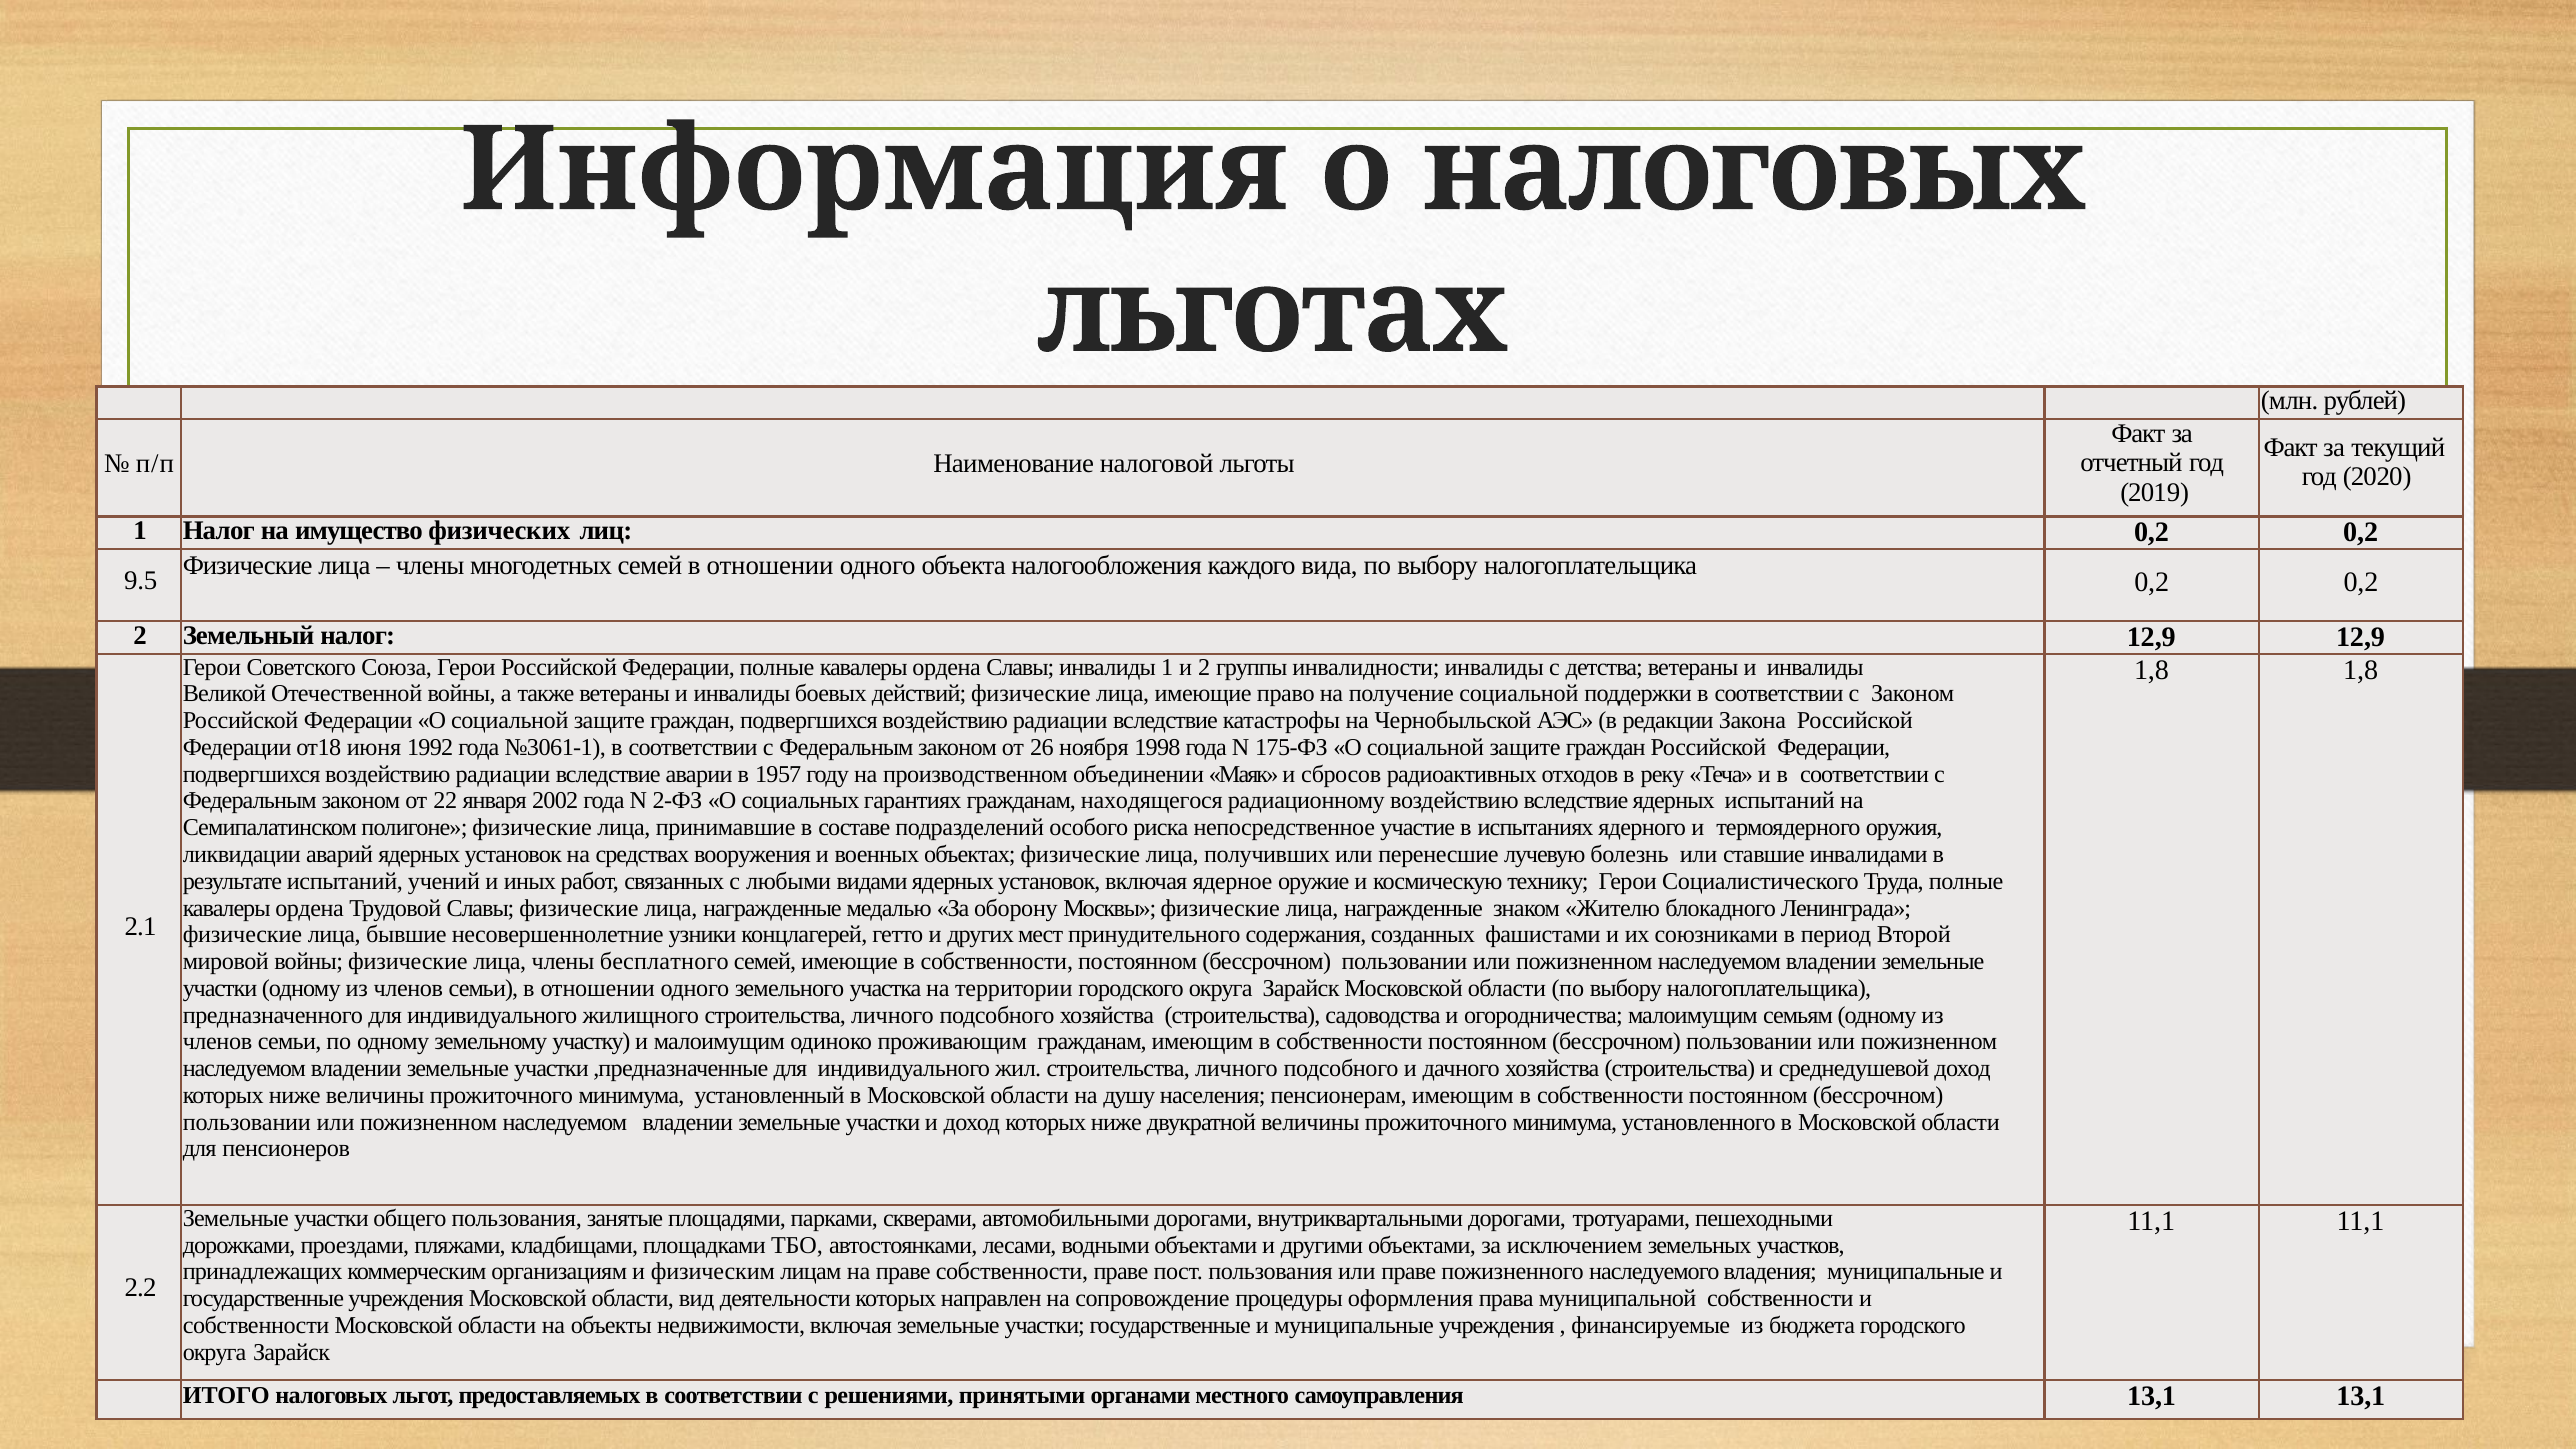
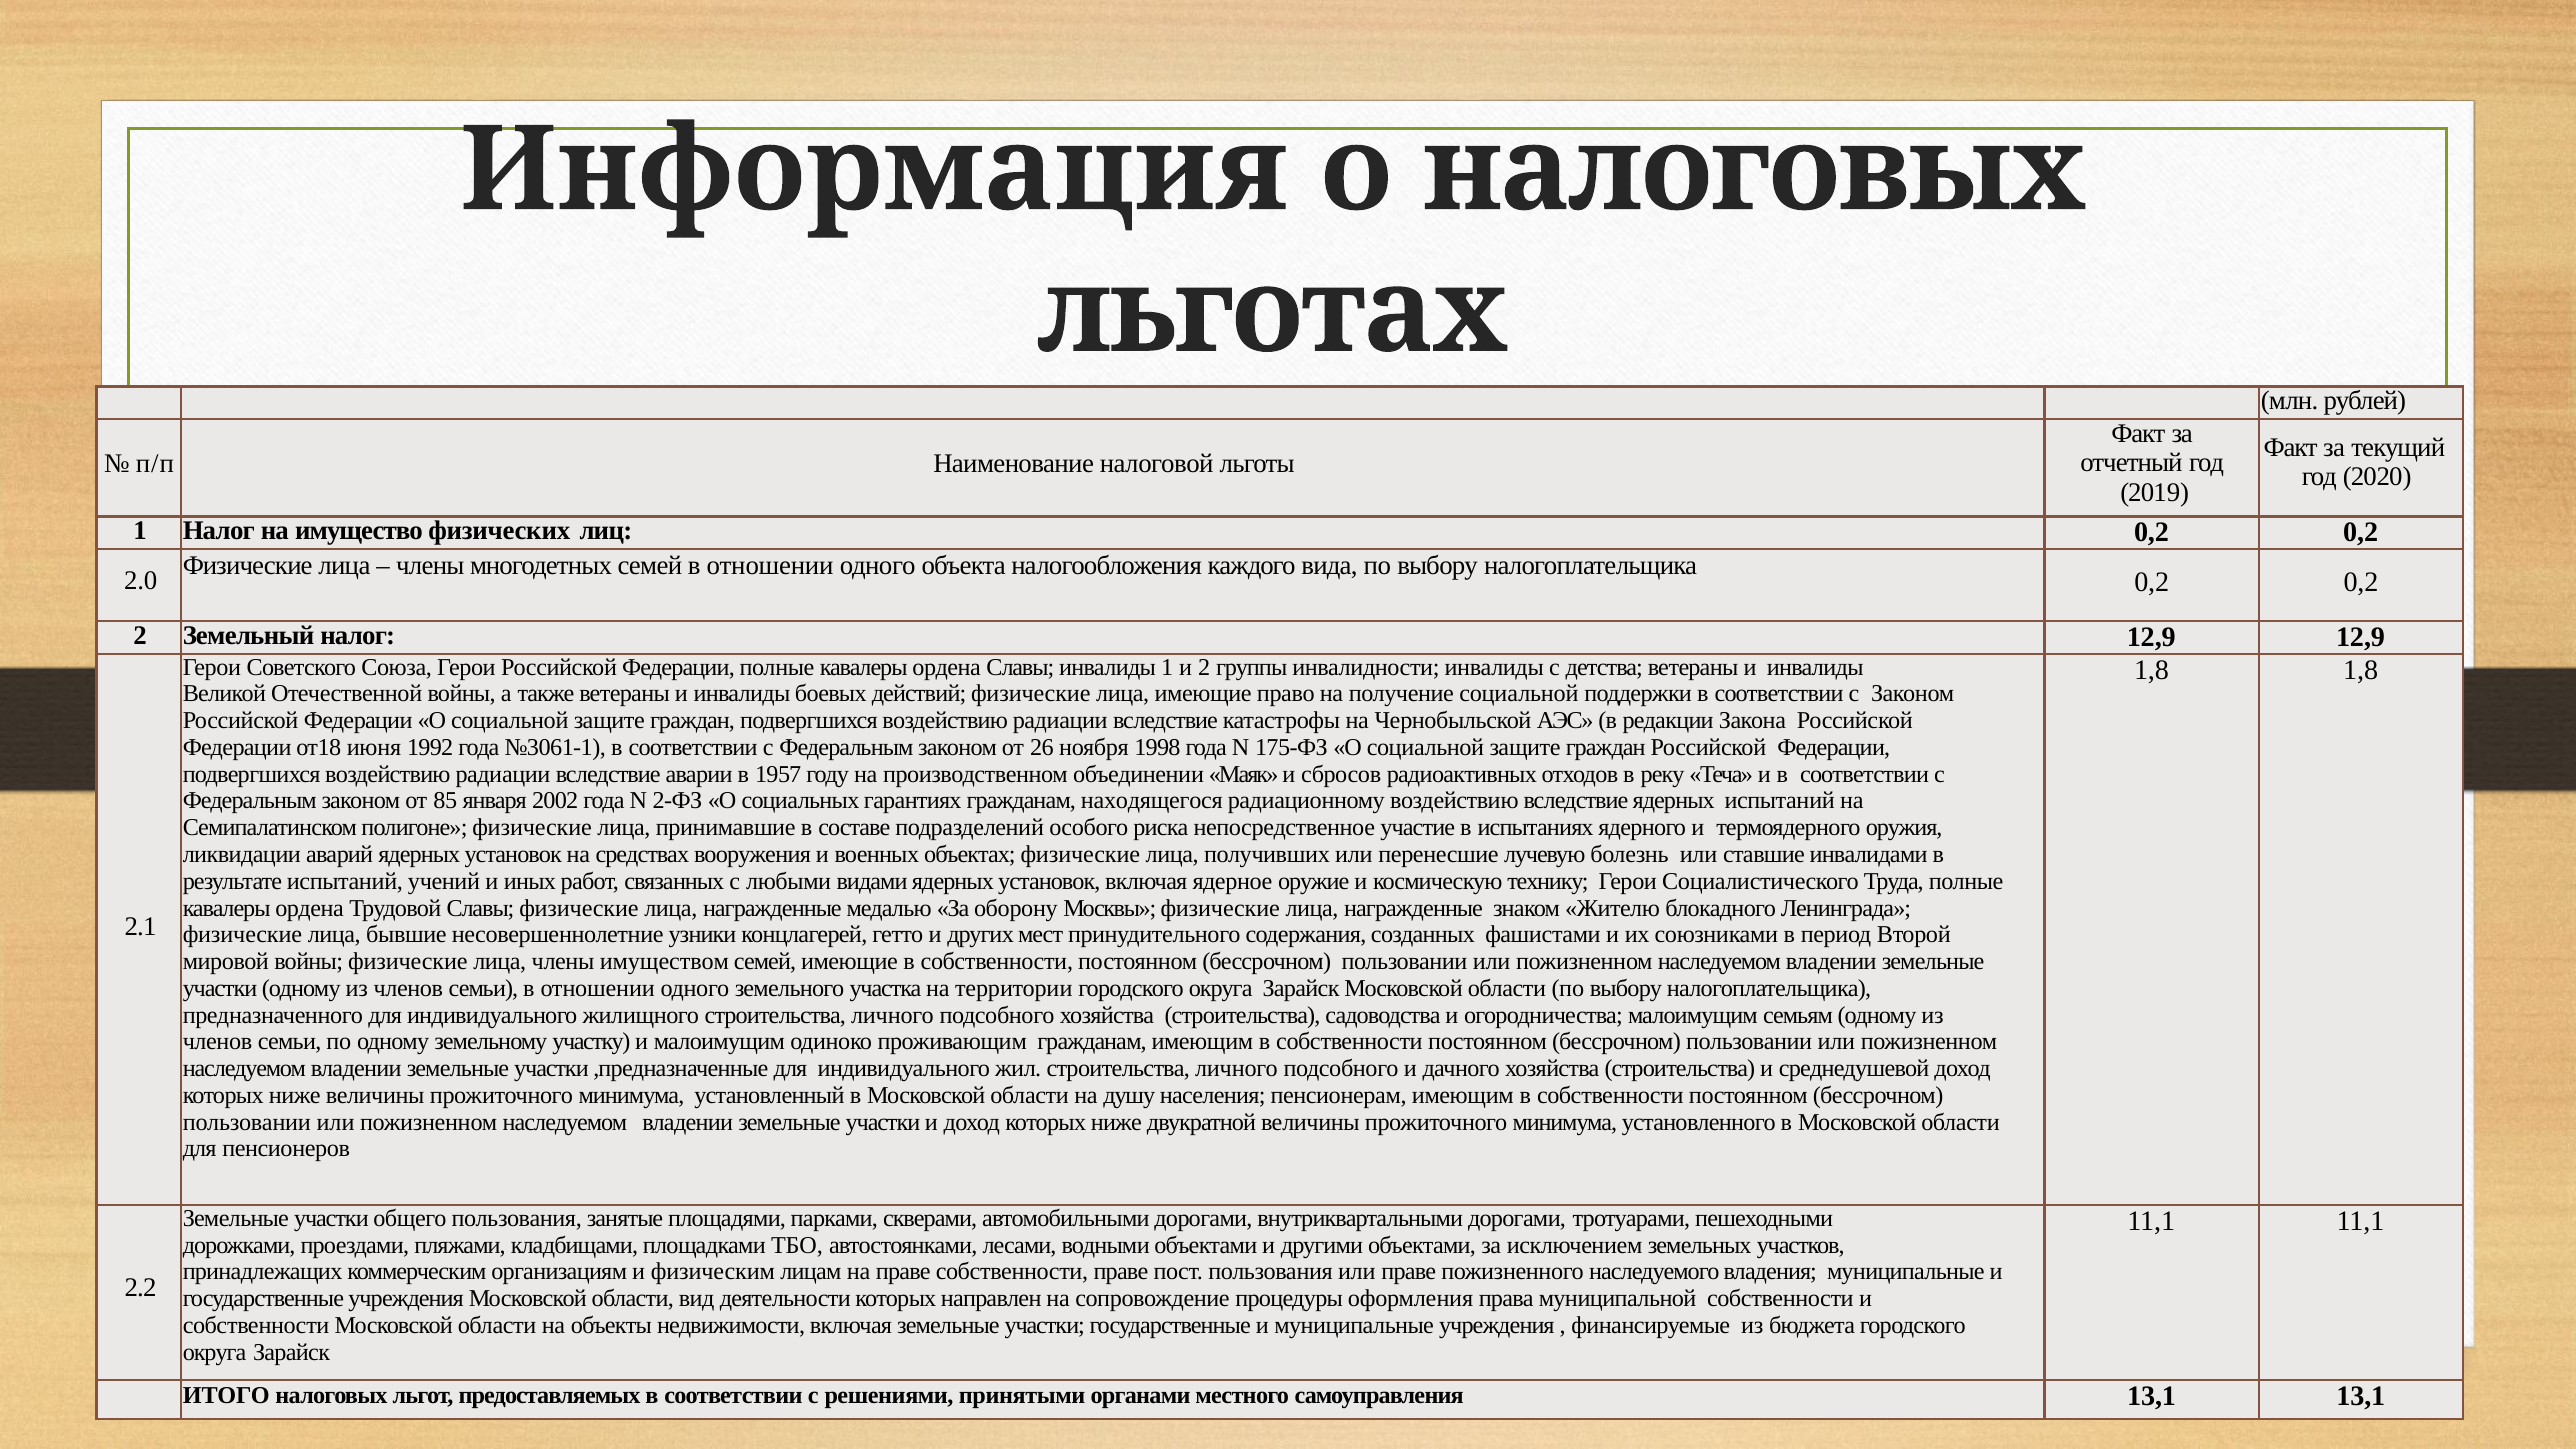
9.5: 9.5 -> 2.0
22: 22 -> 85
бесплатного: бесплатного -> имуществом
